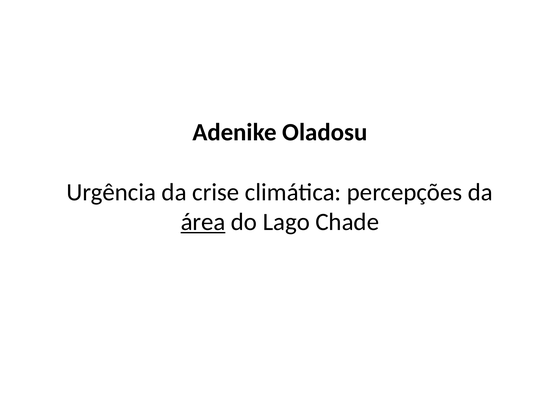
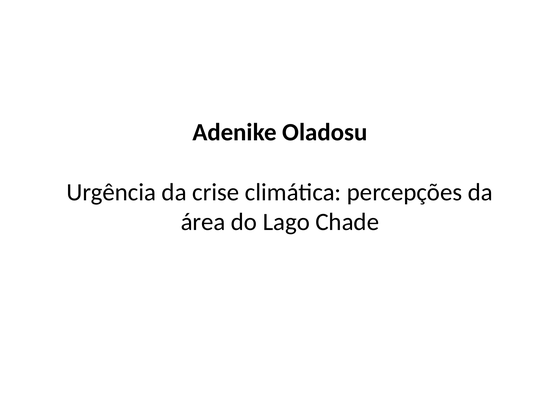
área underline: present -> none
